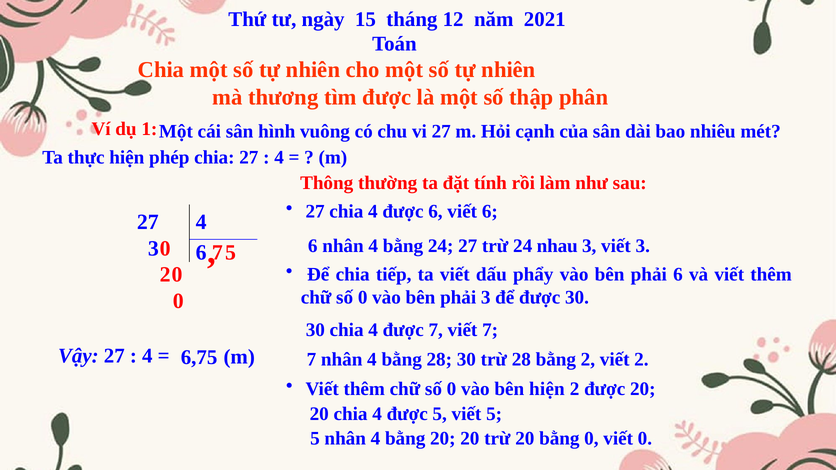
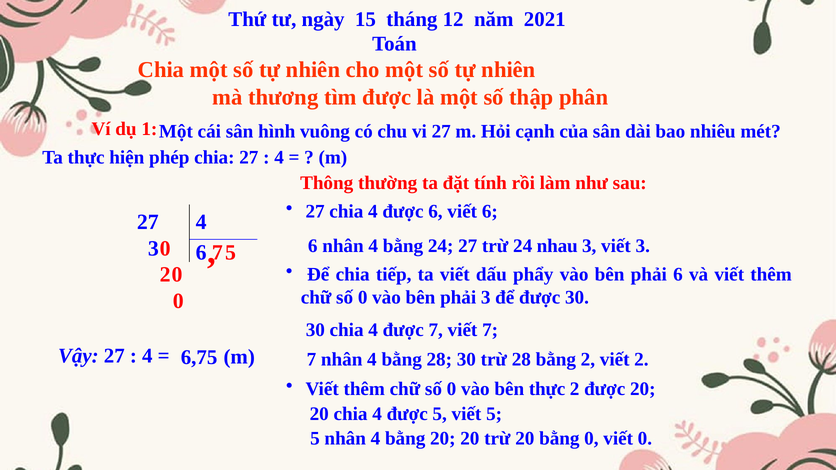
bên hiện: hiện -> thực
